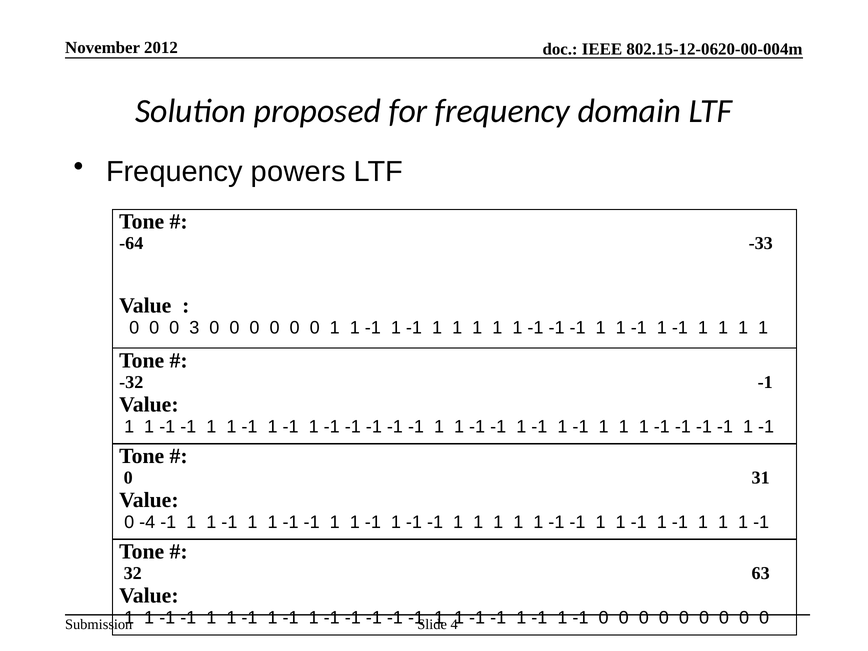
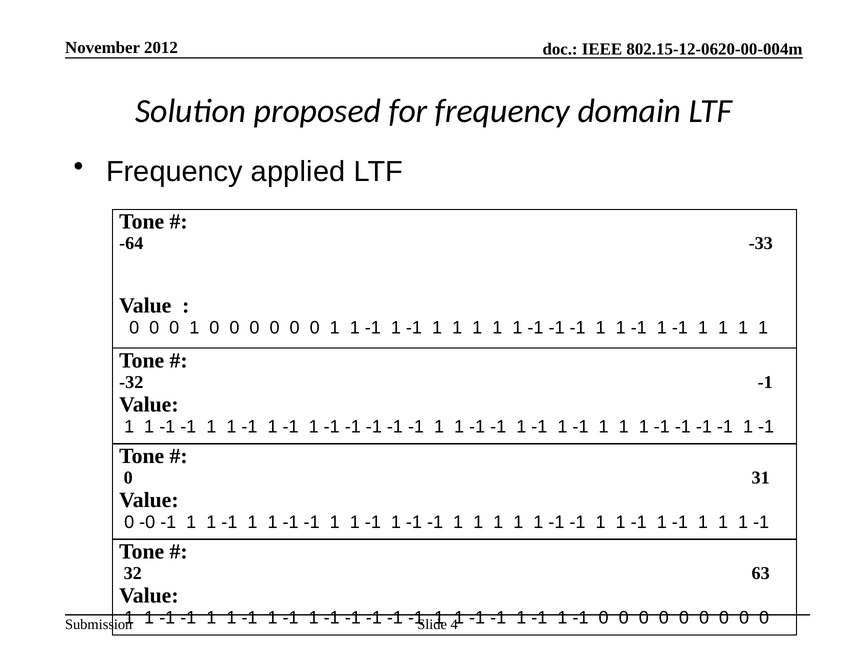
powers: powers -> applied
3 at (194, 328): 3 -> 1
-4: -4 -> -0
